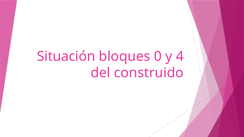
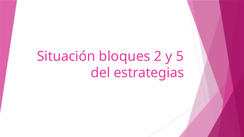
0: 0 -> 2
4: 4 -> 5
construido: construido -> estrategias
